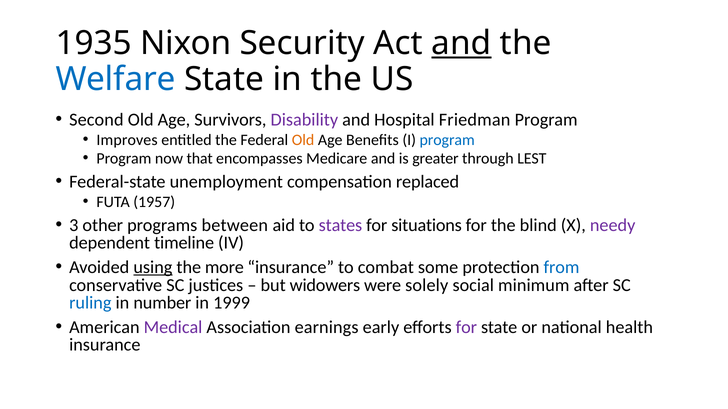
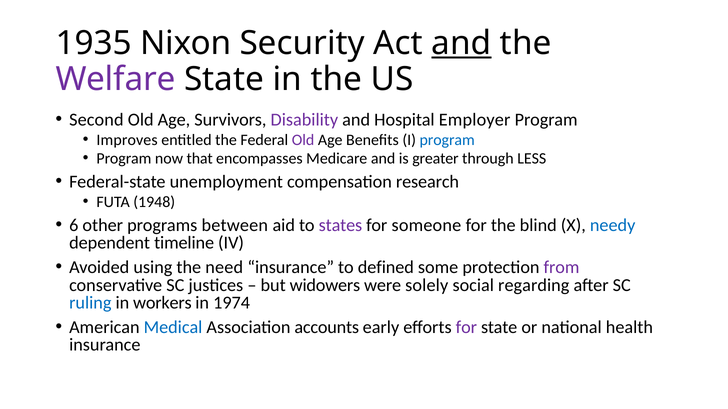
Welfare colour: blue -> purple
Friedman: Friedman -> Employer
Old at (303, 140) colour: orange -> purple
LEST: LEST -> LESS
replaced: replaced -> research
1957: 1957 -> 1948
3: 3 -> 6
situations: situations -> someone
needy colour: purple -> blue
using underline: present -> none
more: more -> need
combat: combat -> defined
from colour: blue -> purple
minimum: minimum -> regarding
number: number -> workers
1999: 1999 -> 1974
Medical colour: purple -> blue
earnings: earnings -> accounts
